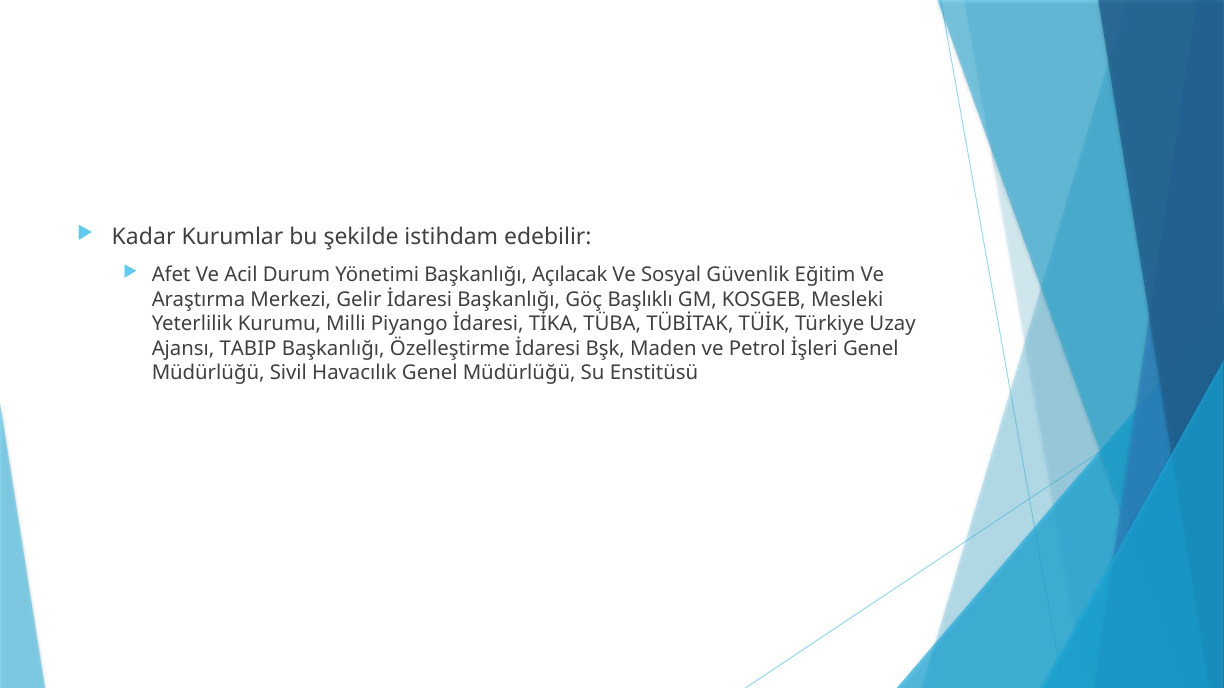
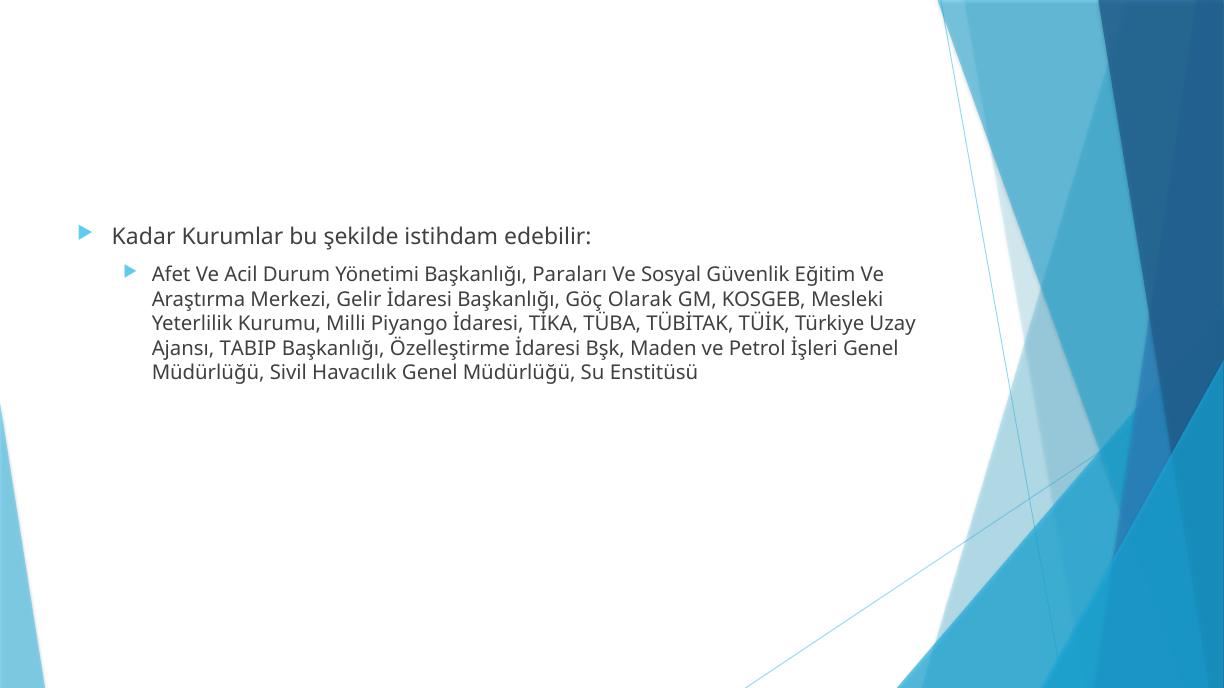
Açılacak: Açılacak -> Paraları
Başlıklı: Başlıklı -> Olarak
